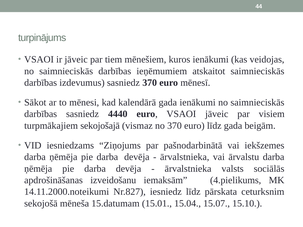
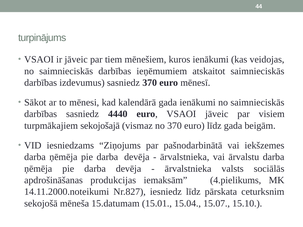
izveidošanu: izveidošanu -> produkcijas
